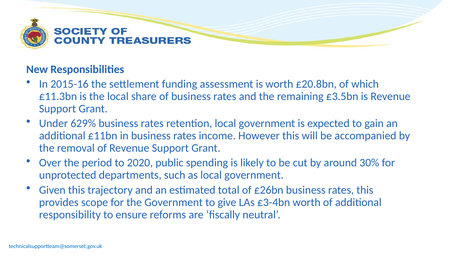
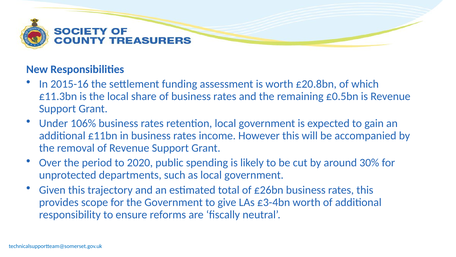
£3.5bn: £3.5bn -> £0.5bn
629%: 629% -> 106%
